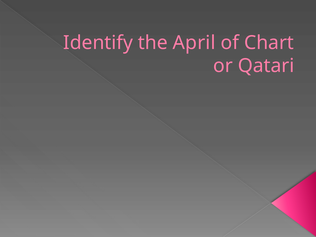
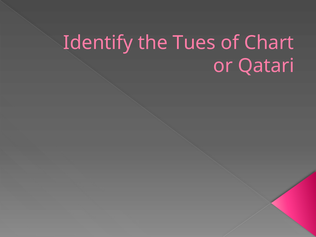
April: April -> Tues
